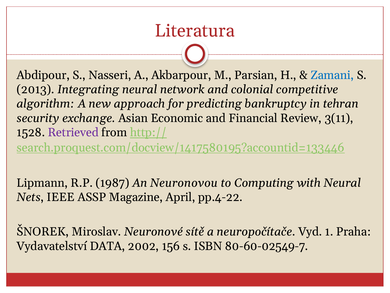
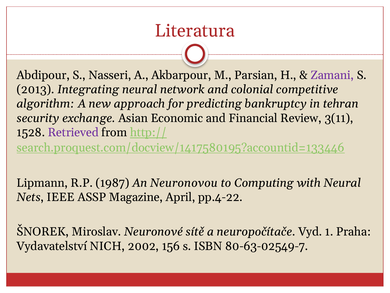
Zamani colour: blue -> purple
DATA: DATA -> NICH
80-60-02549-7: 80-60-02549-7 -> 80-63-02549-7
